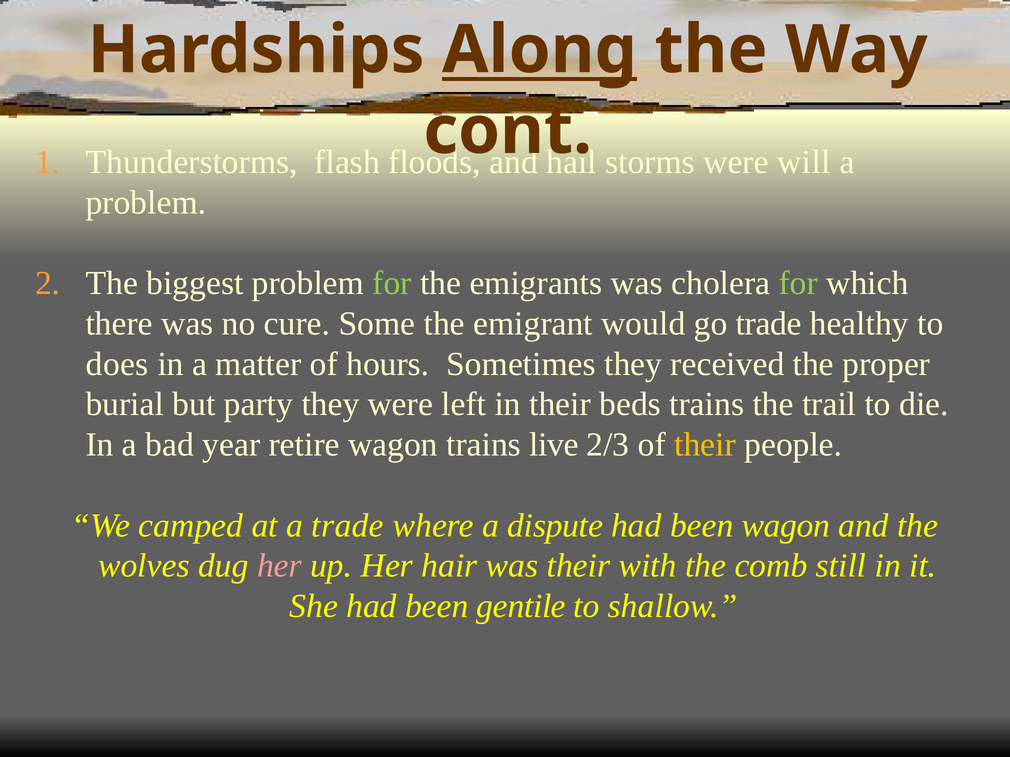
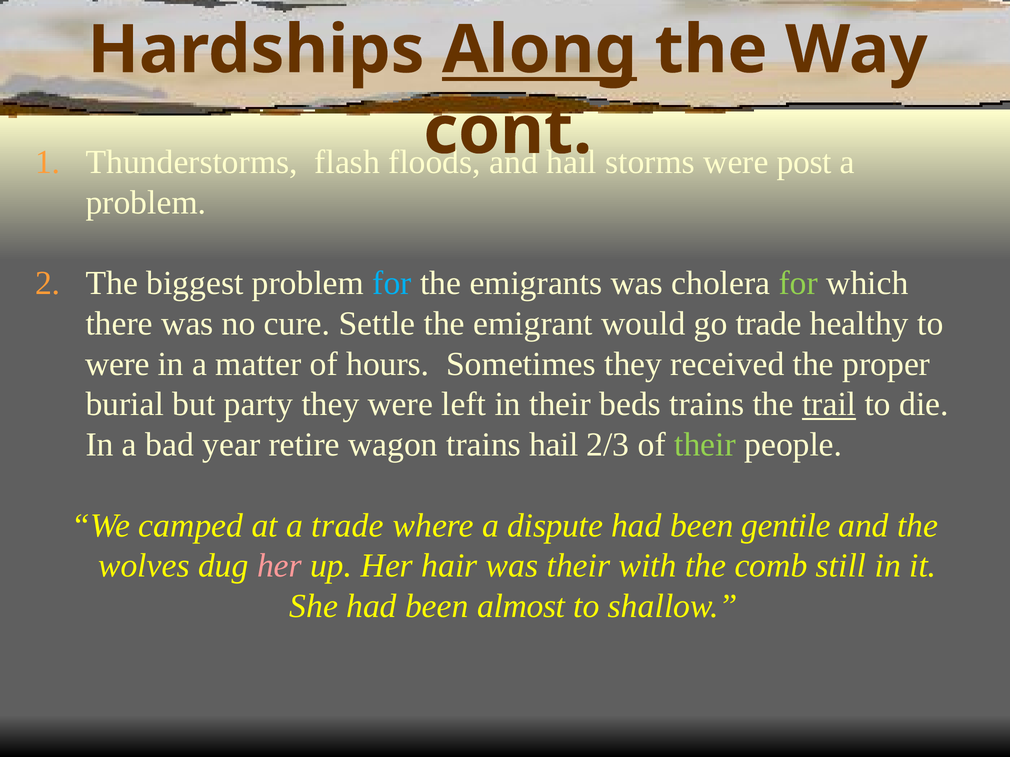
will: will -> post
for at (392, 283) colour: light green -> light blue
Some: Some -> Settle
does at (117, 364): does -> were
trail underline: none -> present
trains live: live -> hail
their at (705, 445) colour: yellow -> light green
been wagon: wagon -> gentile
gentile: gentile -> almost
